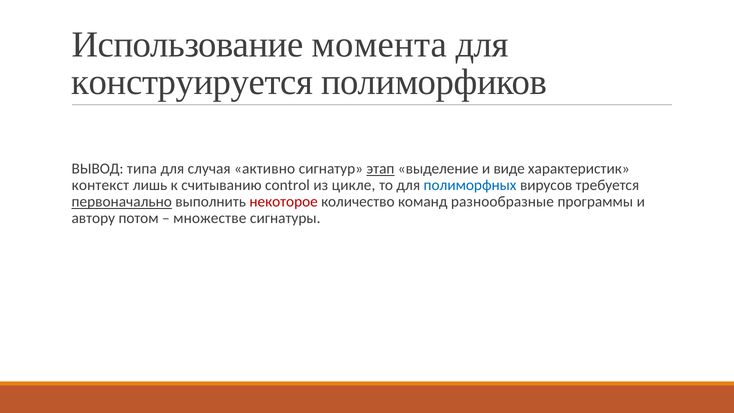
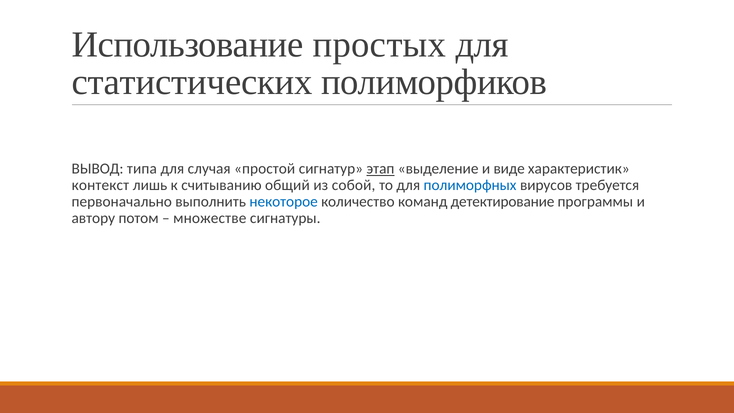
момента: момента -> простых
конструируется: конструируется -> статистических
активно: активно -> простой
control: control -> общий
цикле: цикле -> собой
первоначально underline: present -> none
некоторое colour: red -> blue
разнообразные: разнообразные -> детектирование
